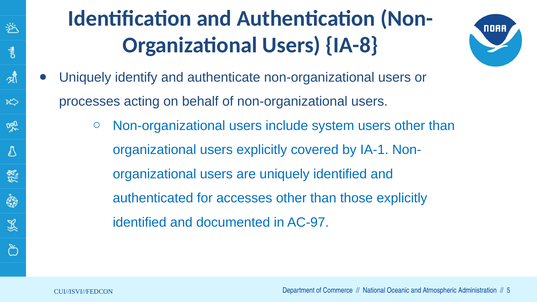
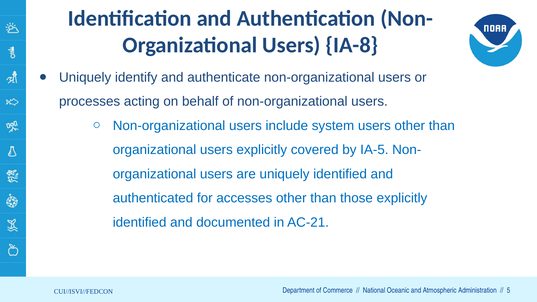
IA-1: IA-1 -> IA-5
AC-97: AC-97 -> AC-21
